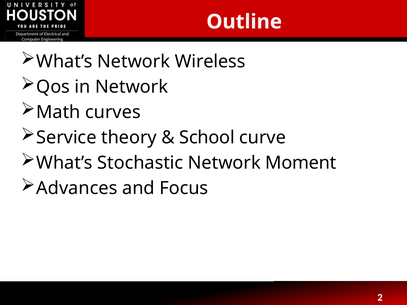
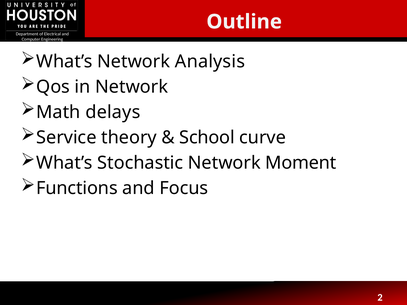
Wireless: Wireless -> Analysis
curves: curves -> delays
Advances: Advances -> Functions
